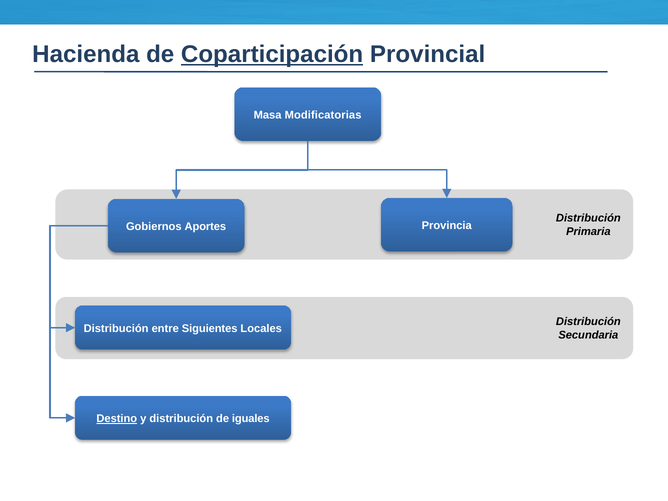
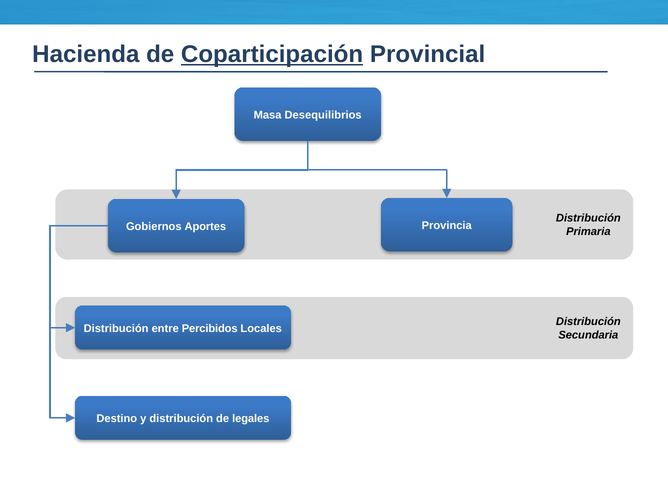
Modificatorias: Modificatorias -> Desequilibrios
Siguientes: Siguientes -> Percibidos
Destino underline: present -> none
iguales: iguales -> legales
